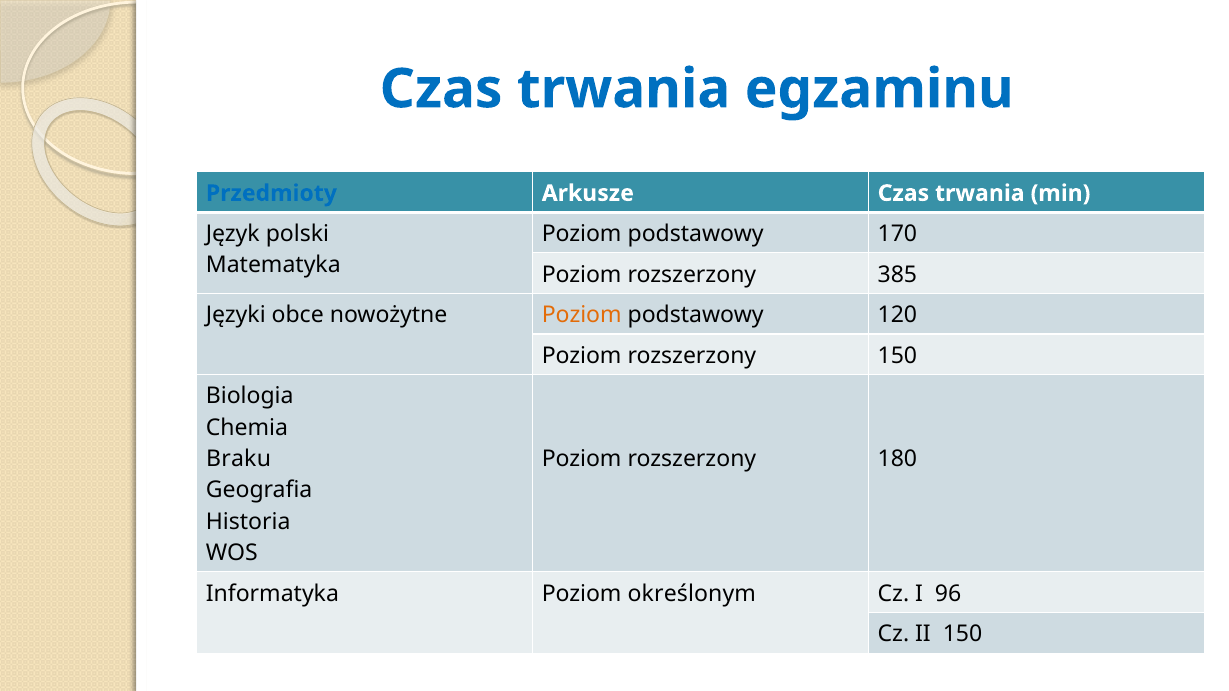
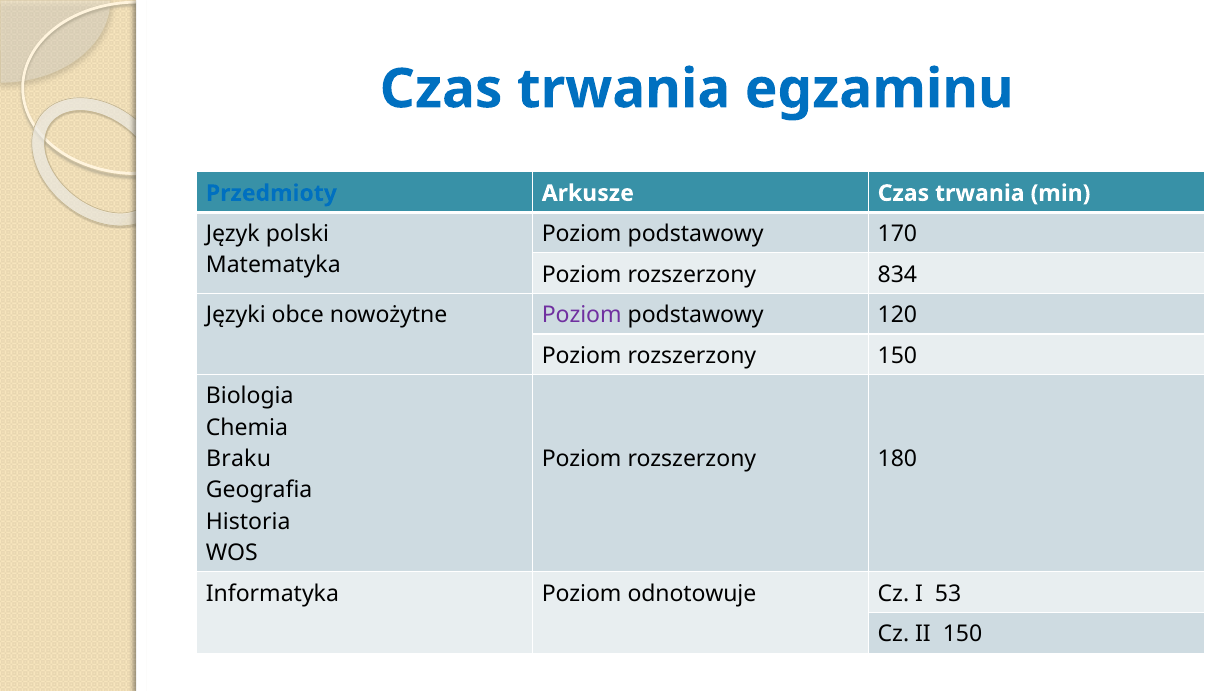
385: 385 -> 834
Poziom at (582, 315) colour: orange -> purple
określonym: określonym -> odnotowuje
96: 96 -> 53
